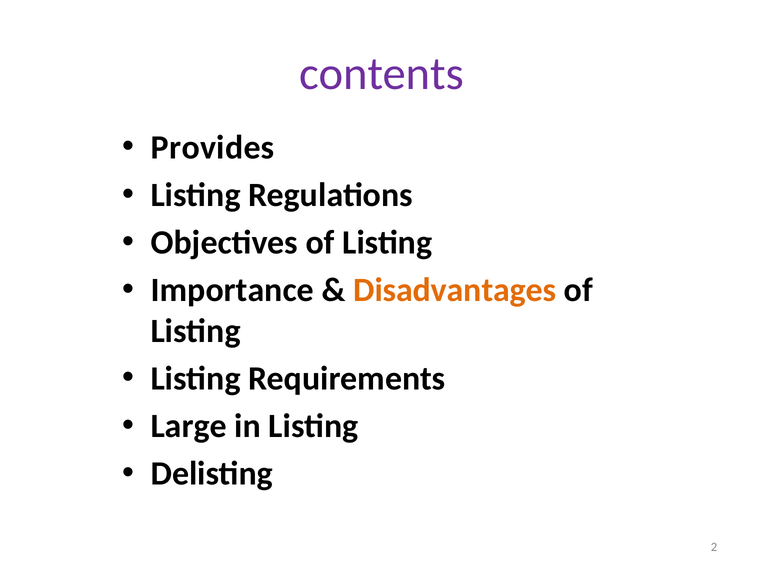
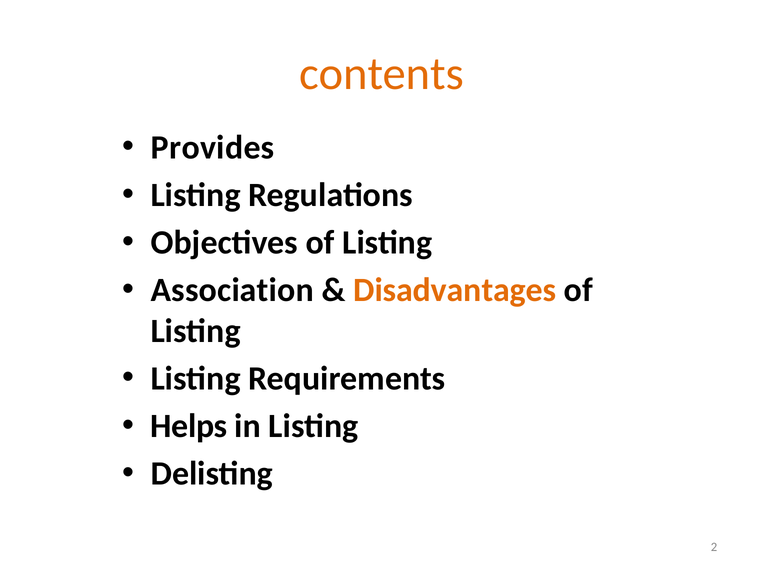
contents colour: purple -> orange
Importance: Importance -> Association
Large: Large -> Helps
